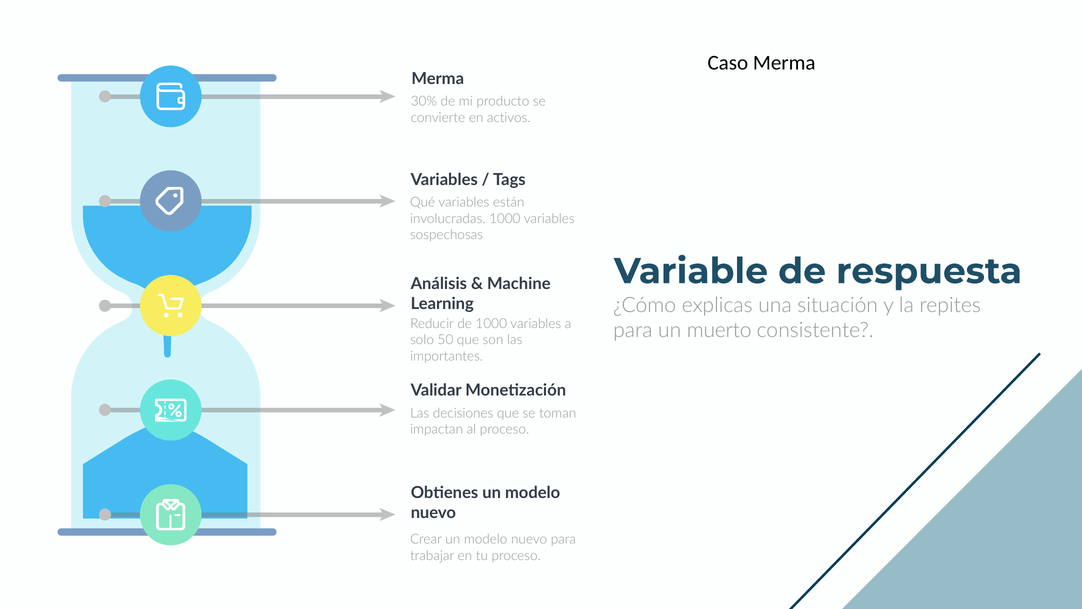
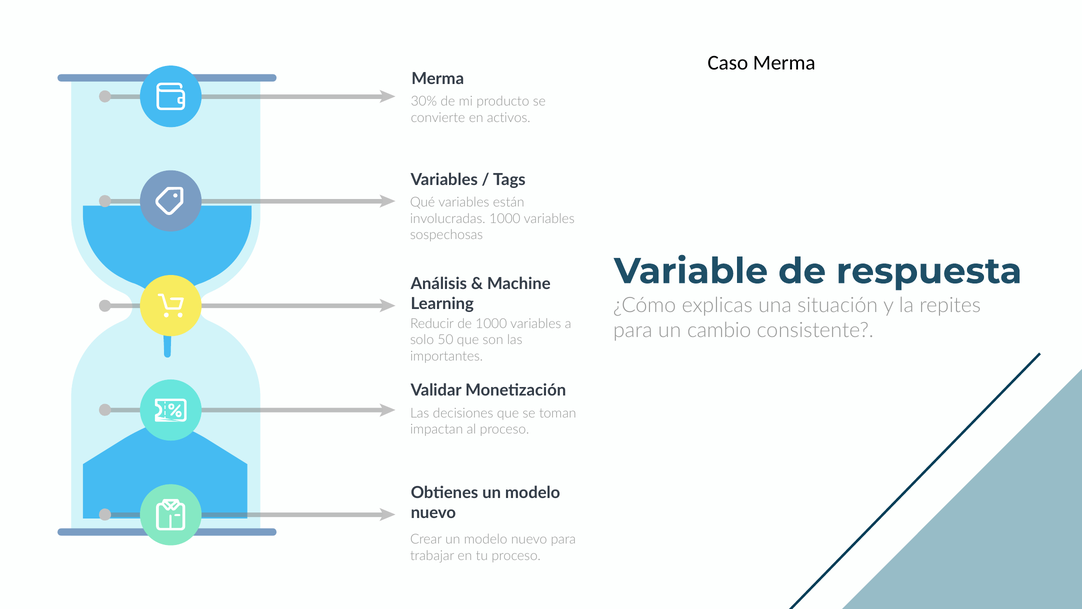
muerto: muerto -> cambio
